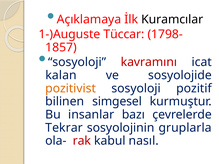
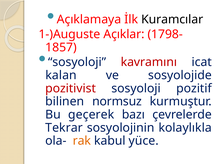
Tüccar: Tüccar -> Açıklar
pozitivist colour: orange -> red
simgesel: simgesel -> normsuz
insanlar: insanlar -> geçerek
gruplarla: gruplarla -> kolaylıkla
rak colour: red -> orange
nasıl: nasıl -> yüce
